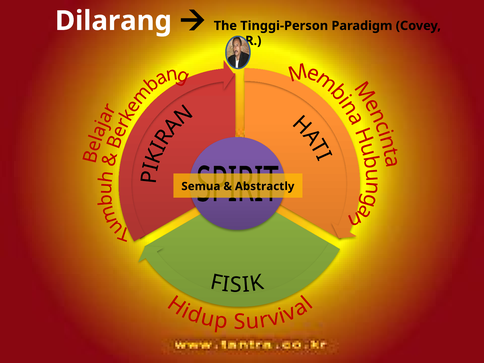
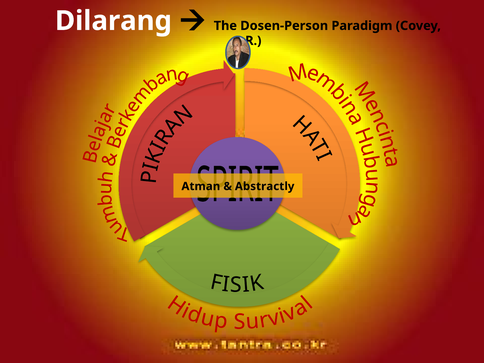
Tinggi-Person: Tinggi-Person -> Dosen-Person
Semua: Semua -> Atman
